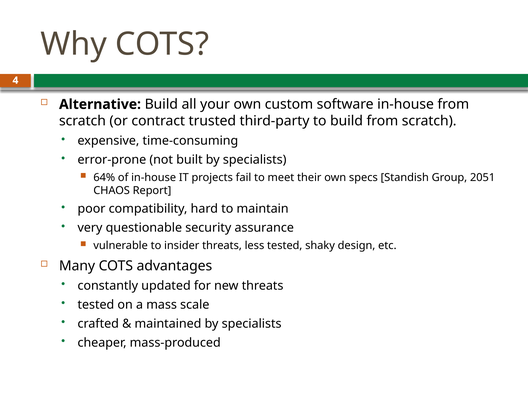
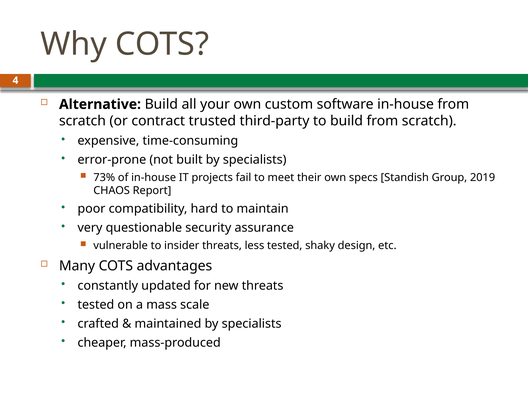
64%: 64% -> 73%
2051: 2051 -> 2019
